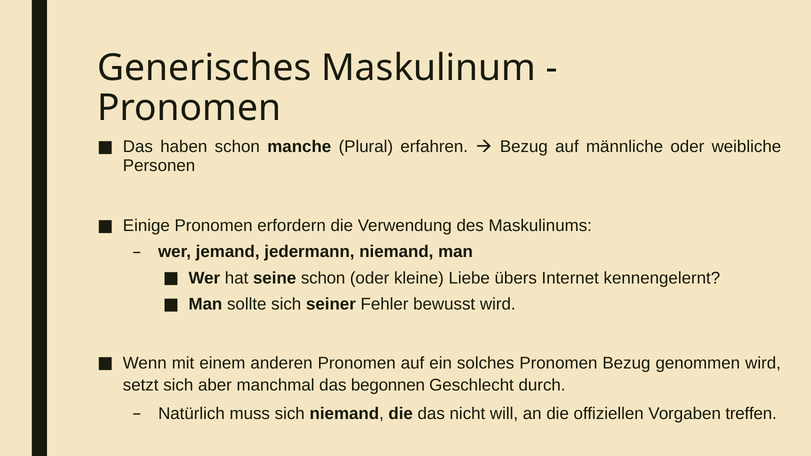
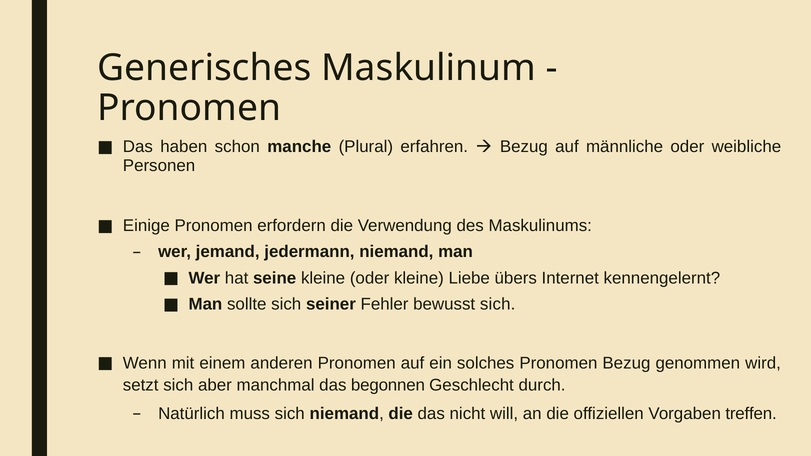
seine schon: schon -> kleine
bewusst wird: wird -> sich
